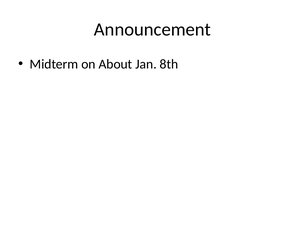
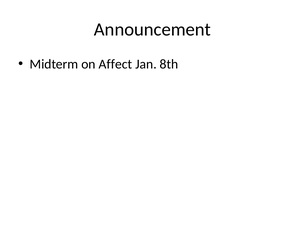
About: About -> Affect
